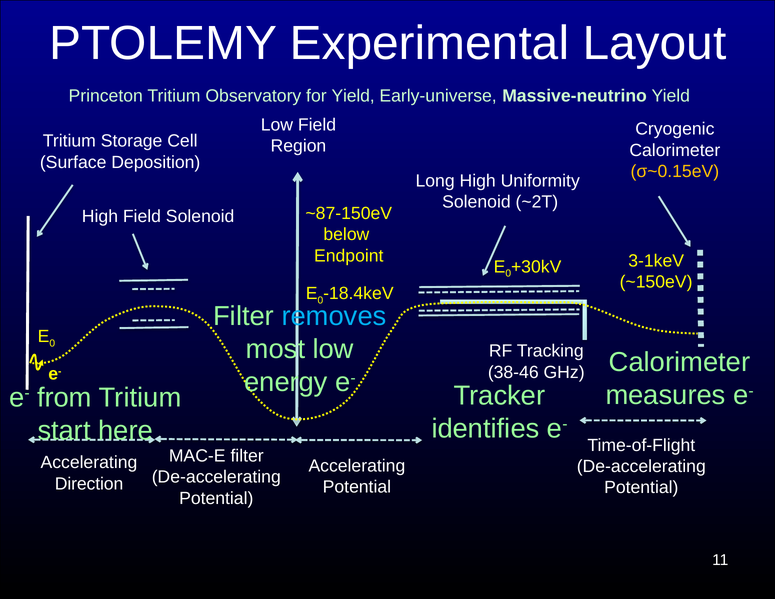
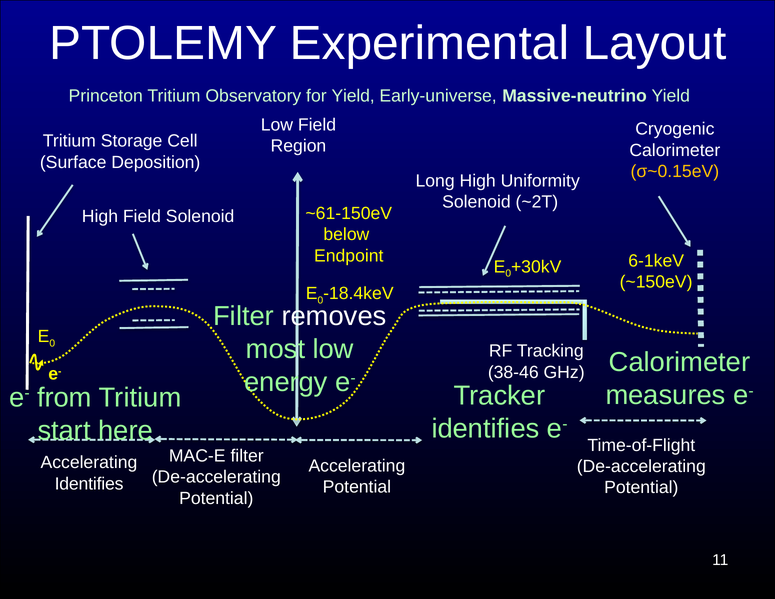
~87-150eV: ~87-150eV -> ~61-150eV
3-1keV: 3-1keV -> 6-1keV
removes colour: light blue -> white
Direction at (89, 484): Direction -> Identifies
